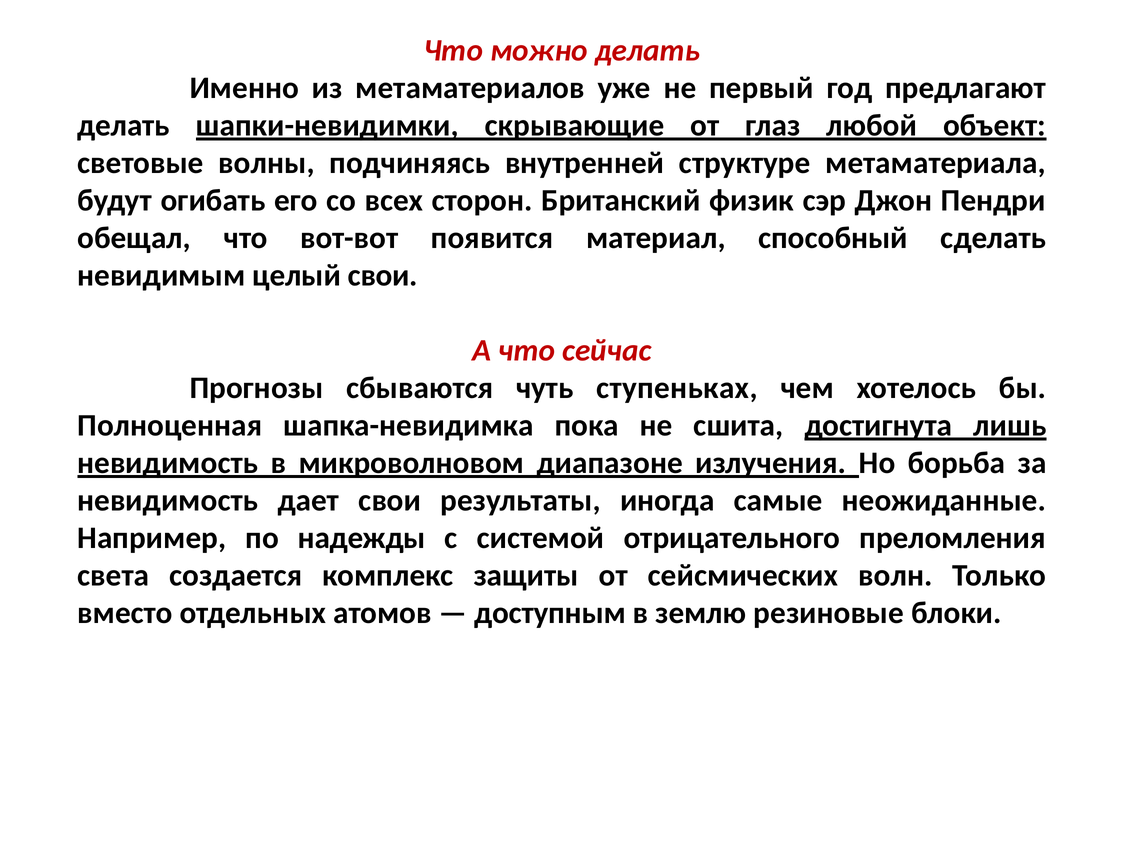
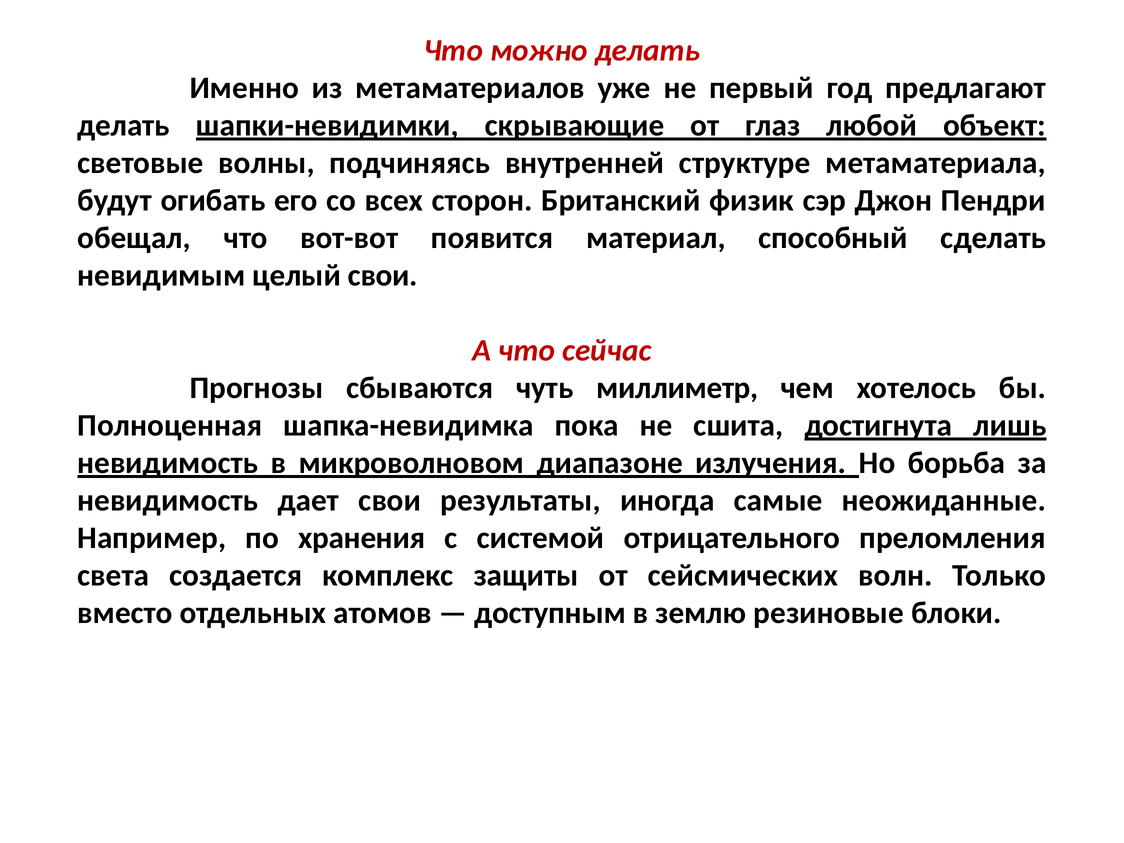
ступеньках: ступеньках -> миллиметр
надежды: надежды -> хранения
